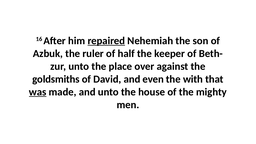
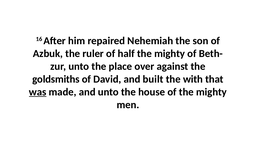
repaired underline: present -> none
half the keeper: keeper -> mighty
even: even -> built
